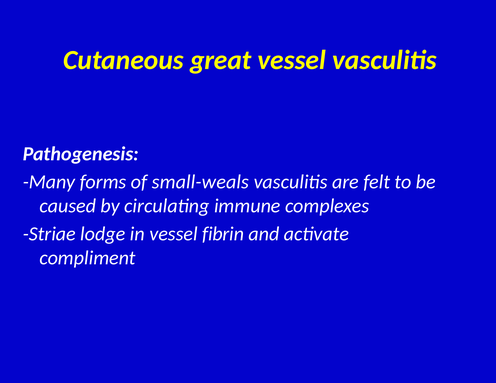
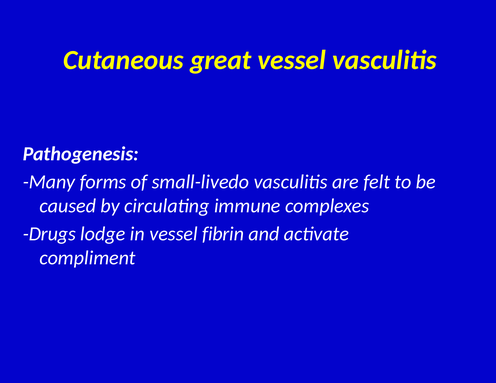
small-weals: small-weals -> small-livedo
Striae: Striae -> Drugs
